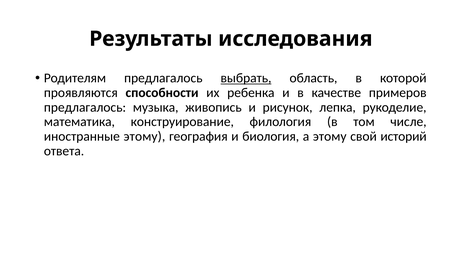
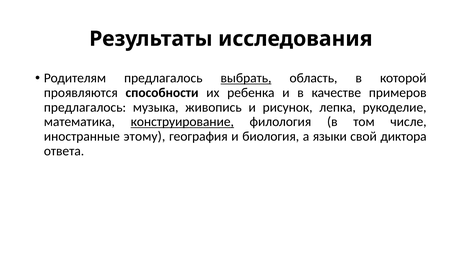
конструирование underline: none -> present
а этому: этому -> языки
историй: историй -> диктора
